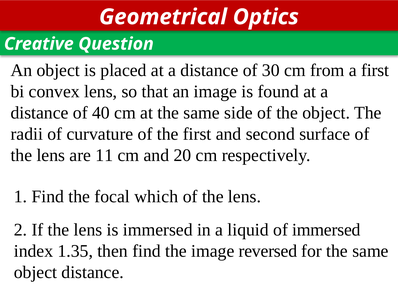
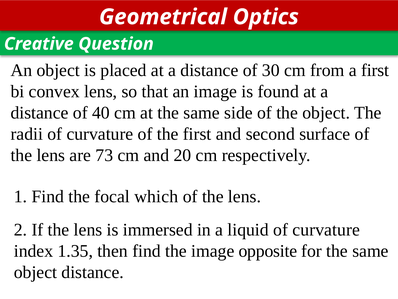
11: 11 -> 73
liquid of immersed: immersed -> curvature
reversed: reversed -> opposite
